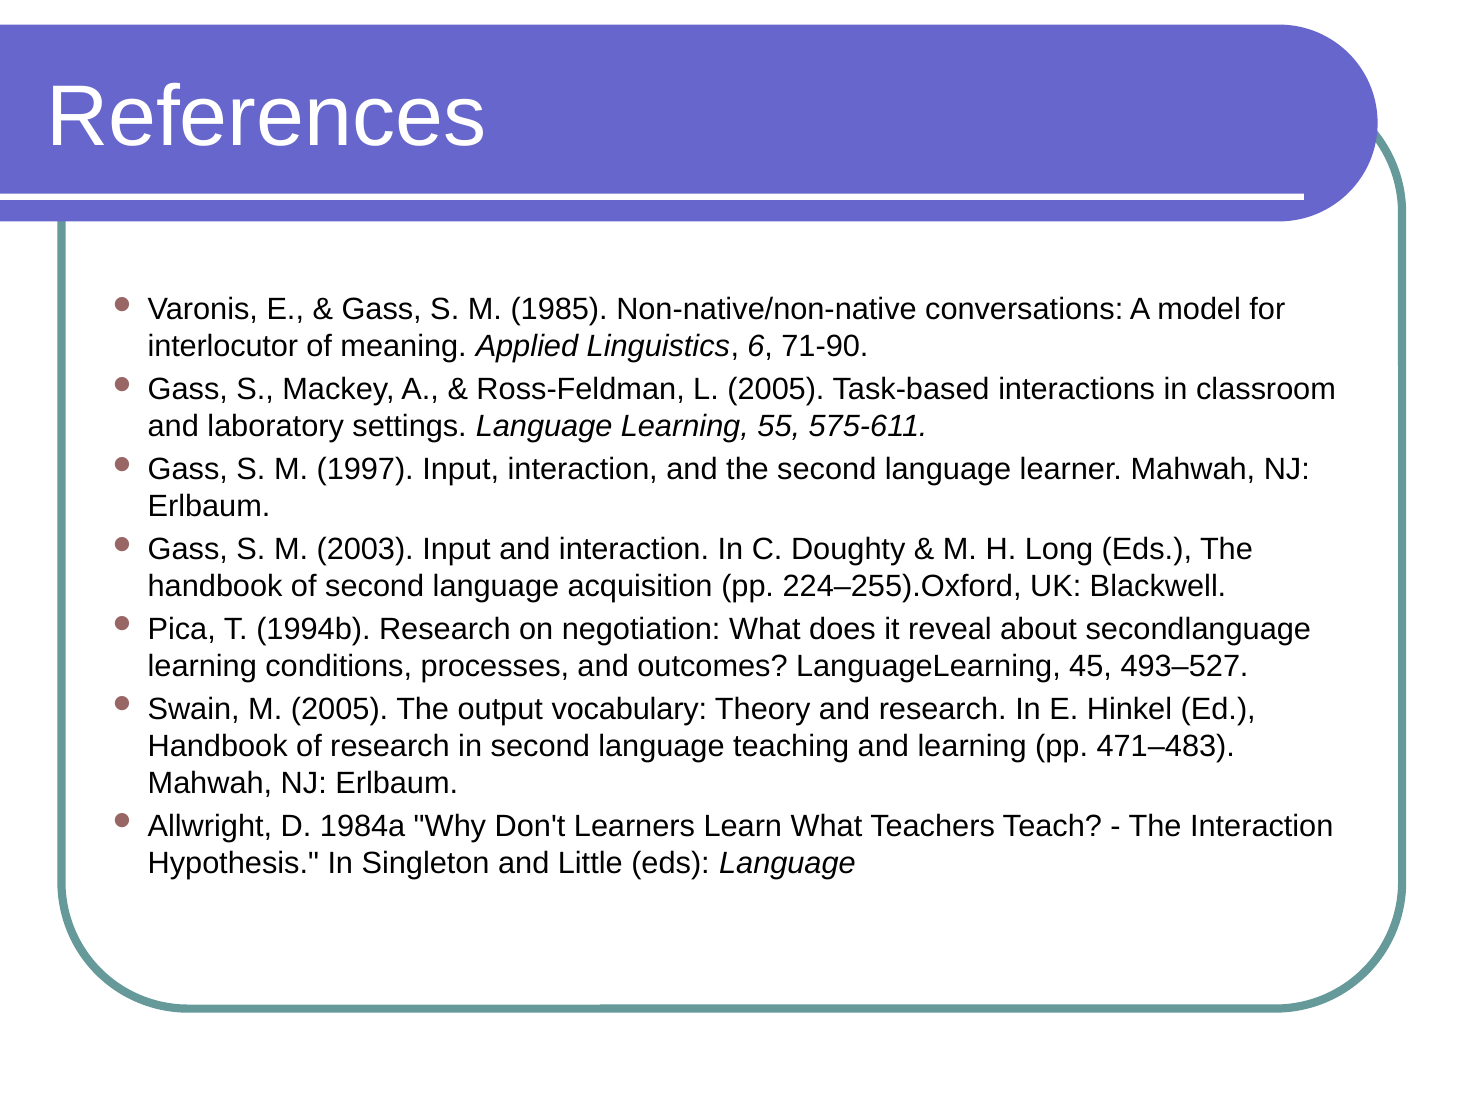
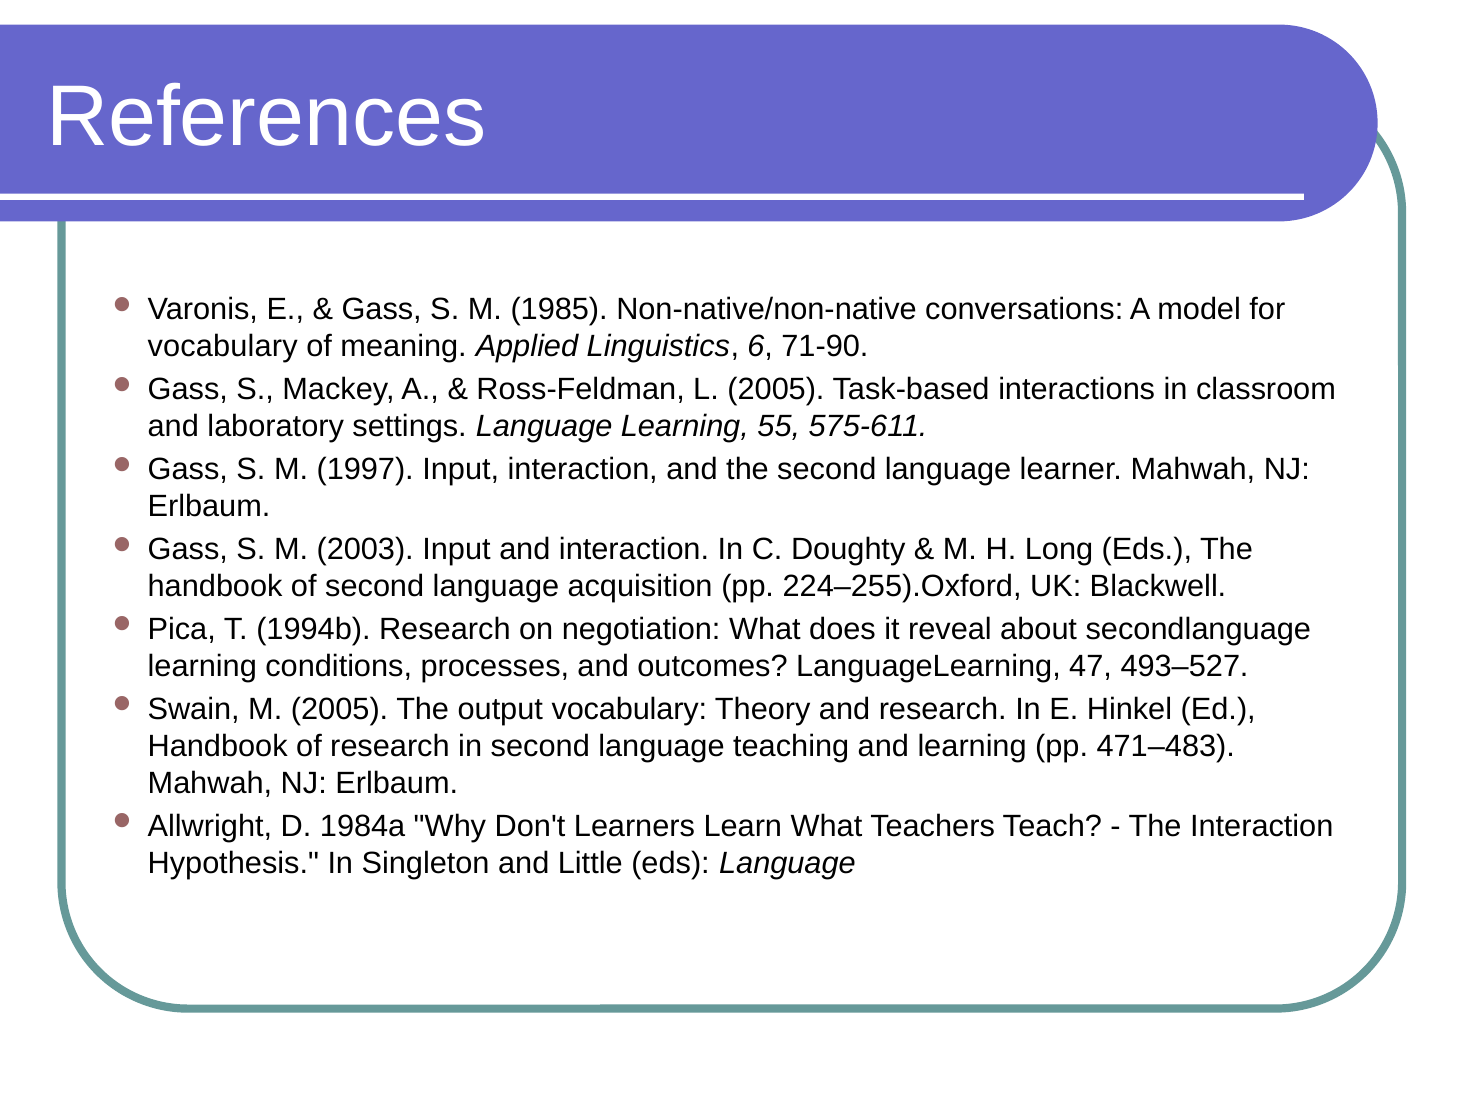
interlocutor at (223, 346): interlocutor -> vocabulary
45: 45 -> 47
